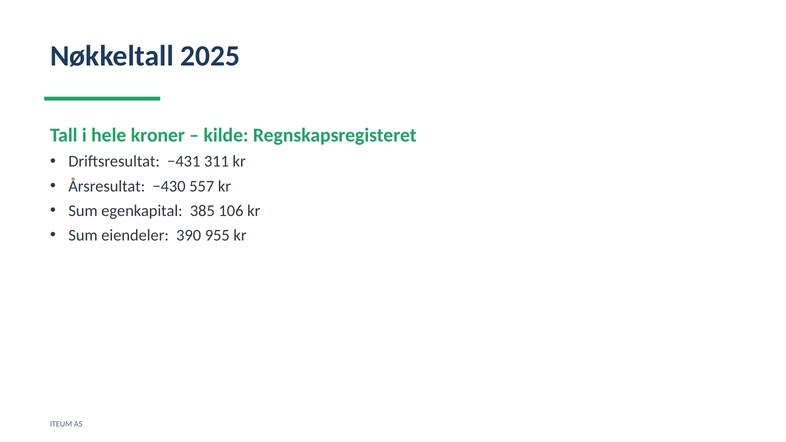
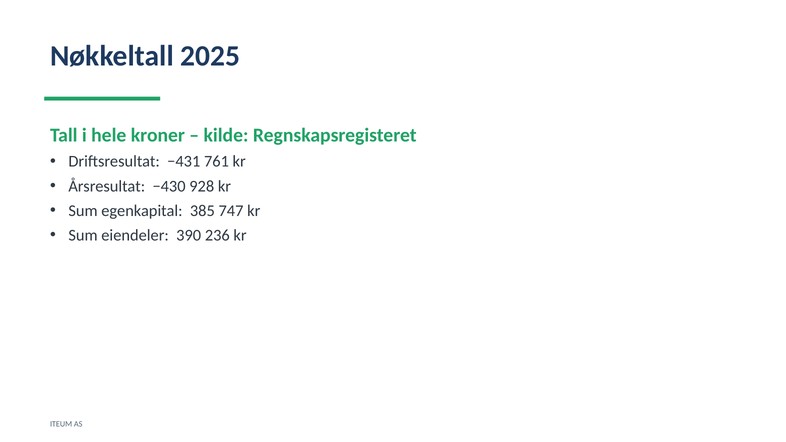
311: 311 -> 761
557: 557 -> 928
106: 106 -> 747
955: 955 -> 236
